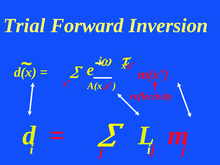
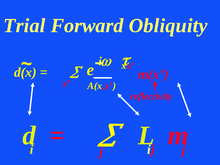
Inversion: Inversion -> Obliquity
